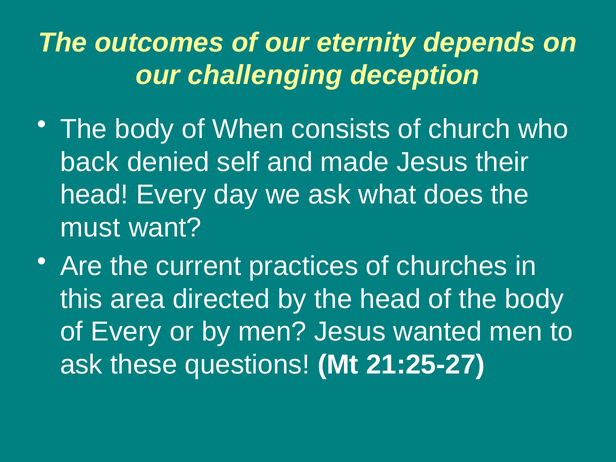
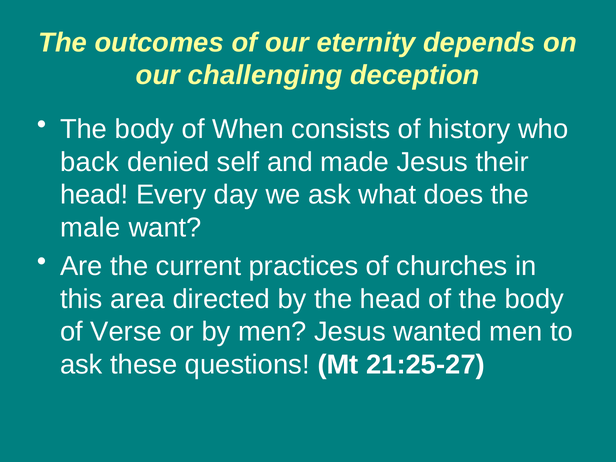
church: church -> history
must: must -> male
of Every: Every -> Verse
